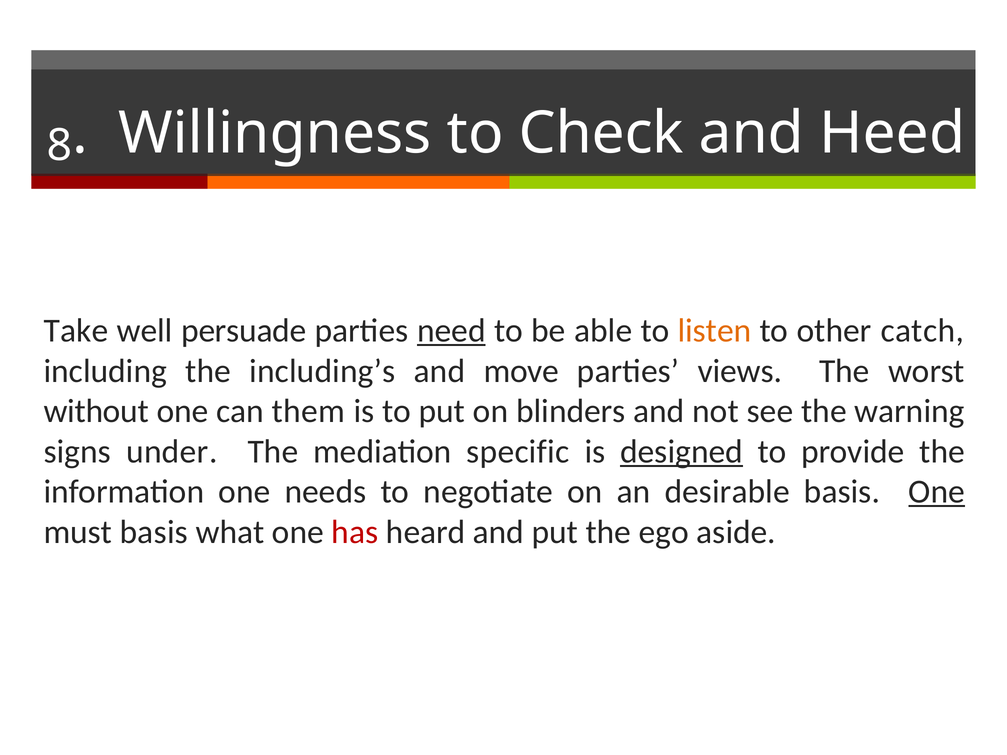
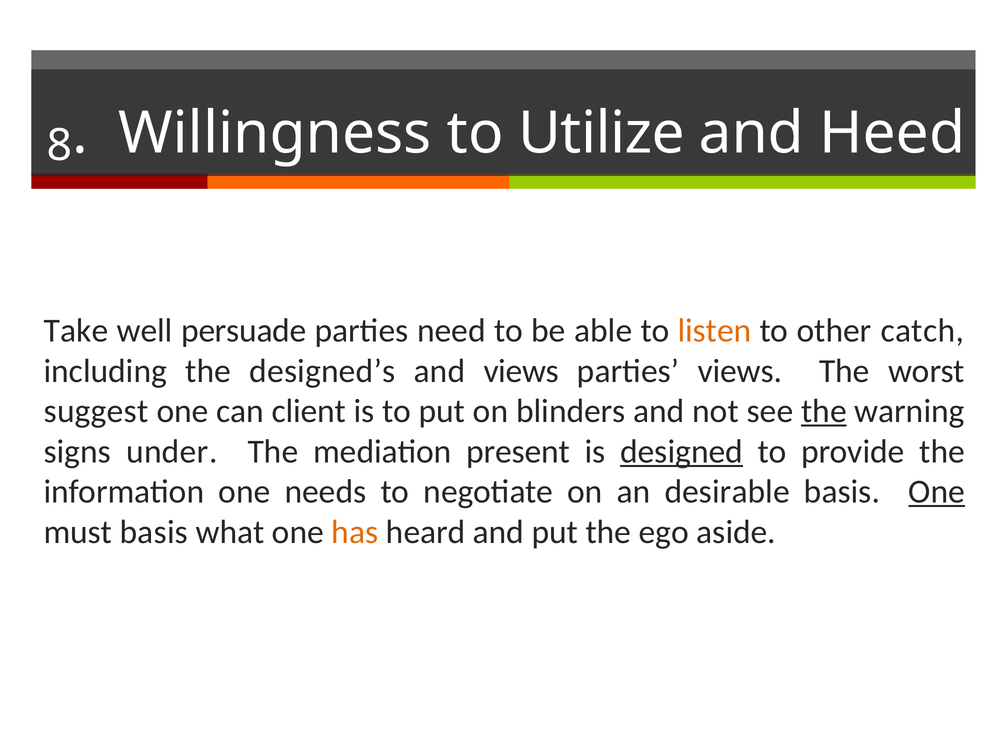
Check: Check -> Utilize
need underline: present -> none
including’s: including’s -> designed’s
and move: move -> views
without: without -> suggest
them: them -> client
the at (824, 411) underline: none -> present
specific: specific -> present
has colour: red -> orange
